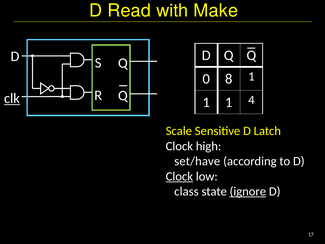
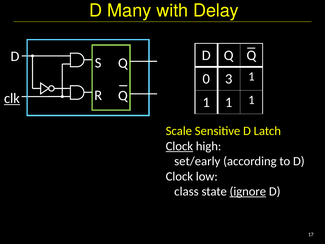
Read: Read -> Many
Make: Make -> Delay
8: 8 -> 3
4 at (251, 100): 4 -> 1
Clock at (179, 146) underline: none -> present
set/have: set/have -> set/early
Clock at (179, 176) underline: present -> none
